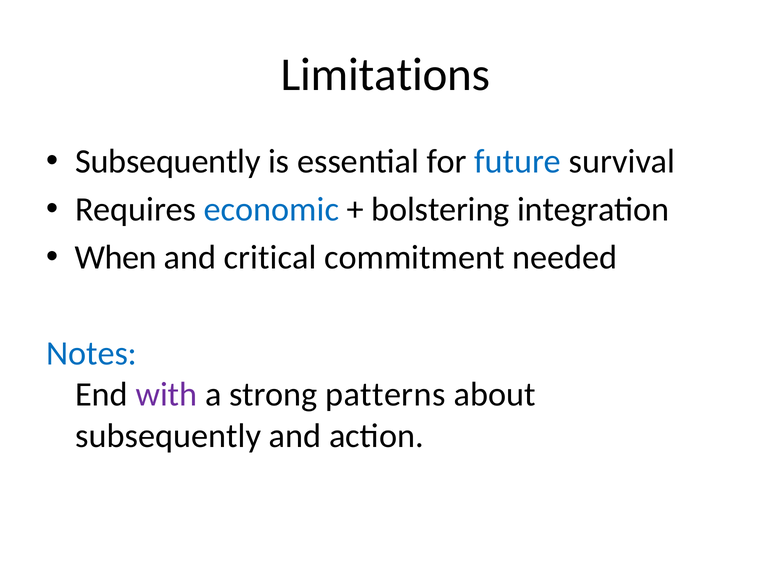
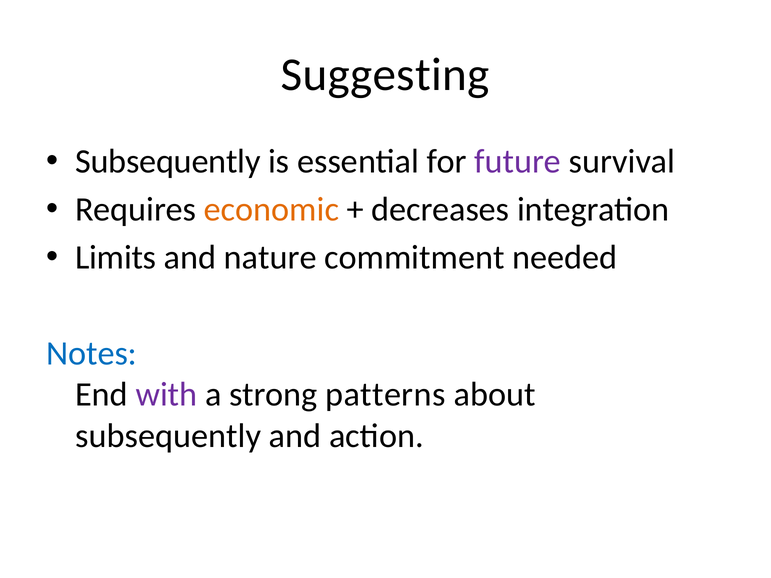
Limitations: Limitations -> Suggesting
future colour: blue -> purple
economic colour: blue -> orange
bolstering: bolstering -> decreases
When: When -> Limits
critical: critical -> nature
